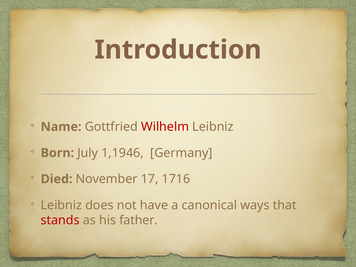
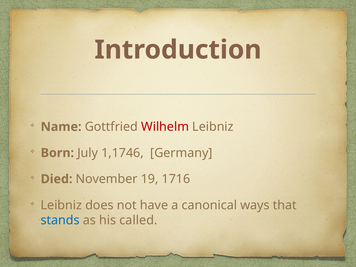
1,1946: 1,1946 -> 1,1746
17: 17 -> 19
stands colour: red -> blue
father: father -> called
